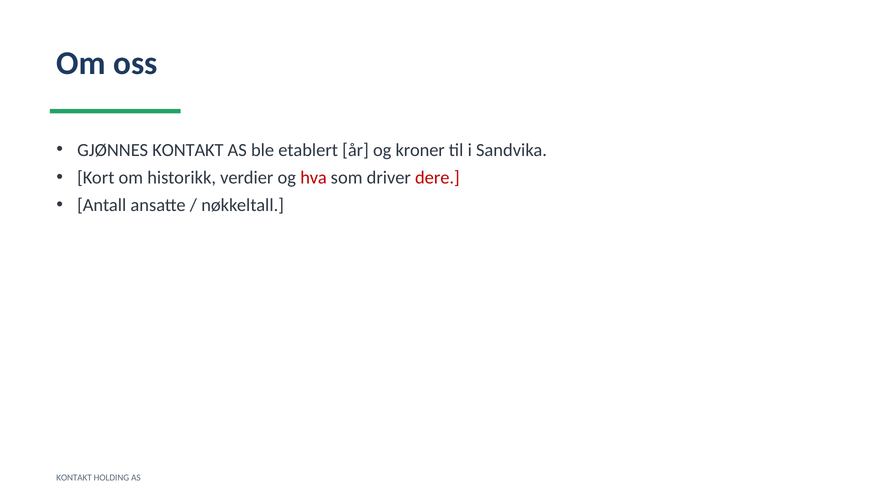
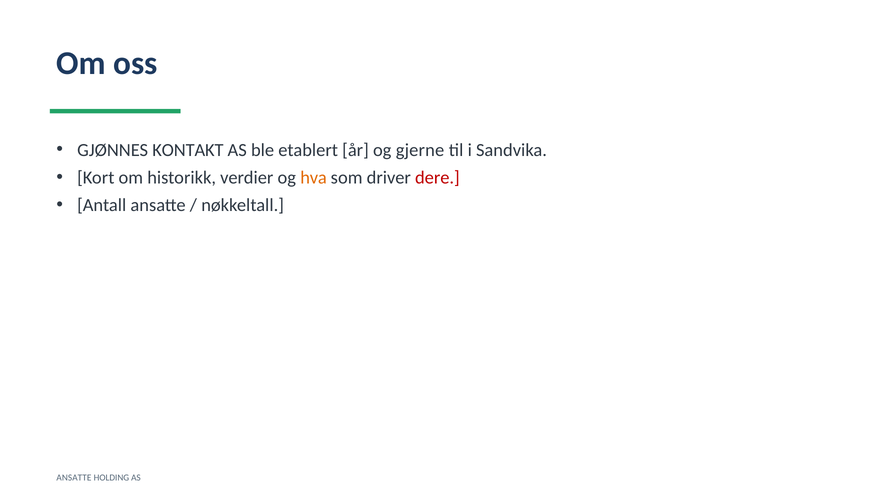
kroner: kroner -> gjerne
hva colour: red -> orange
KONTAKT at (74, 478): KONTAKT -> ANSATTE
